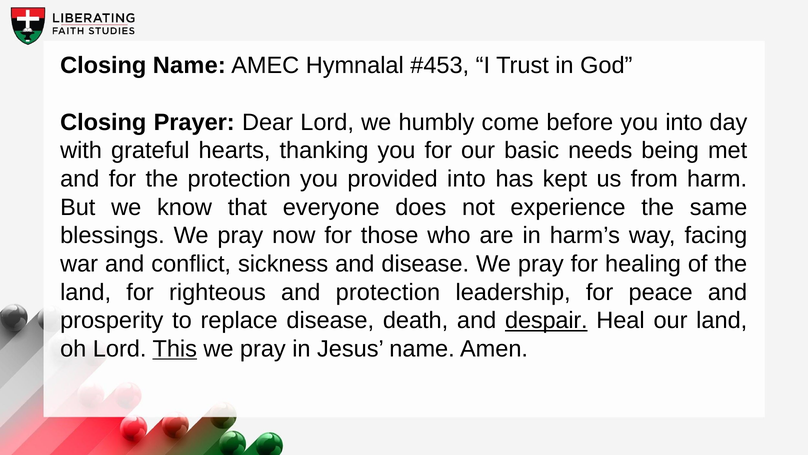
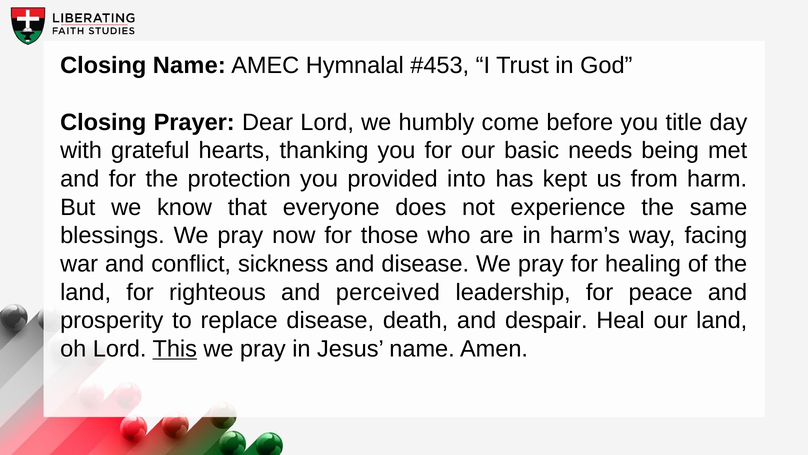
you into: into -> title
and protection: protection -> perceived
despair underline: present -> none
